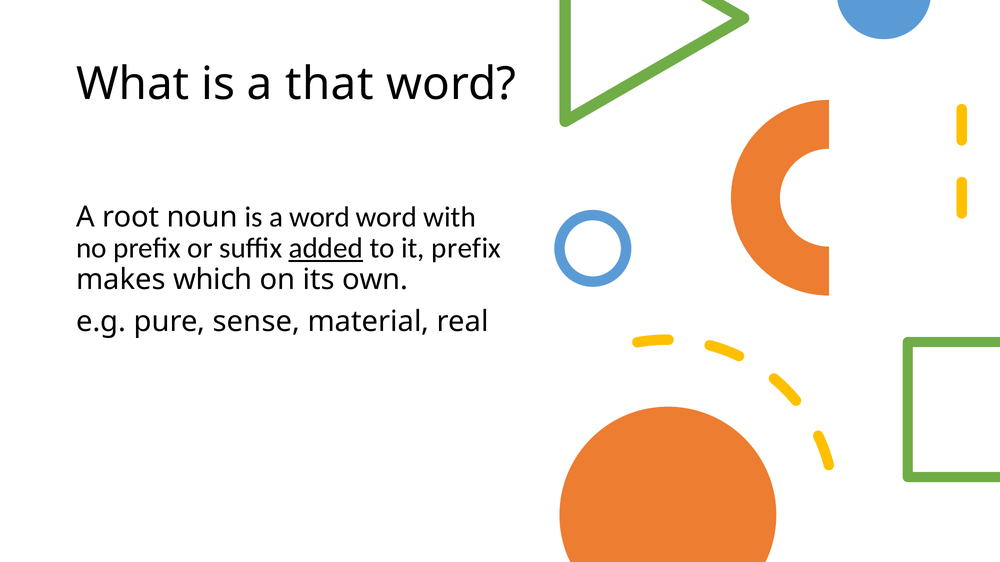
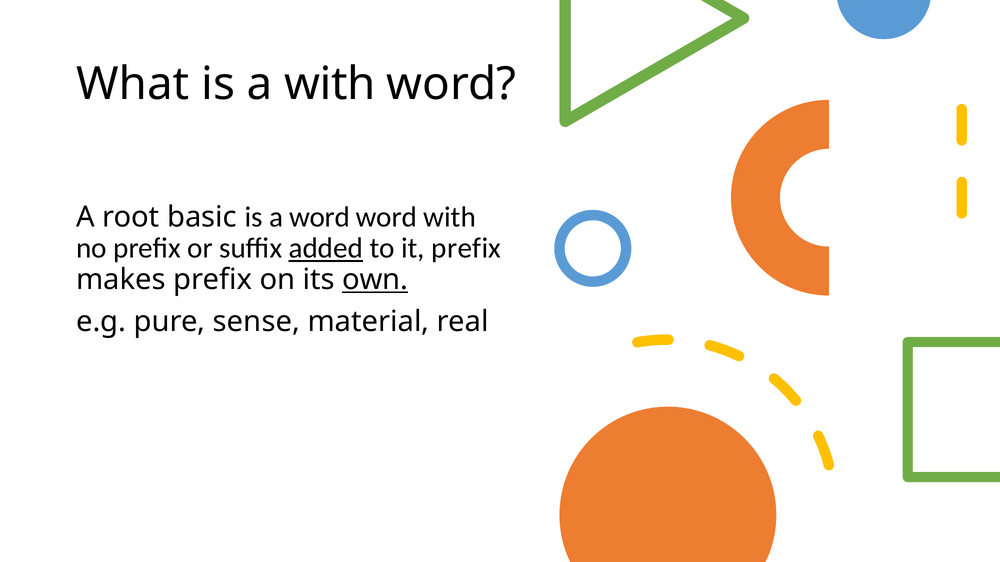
a that: that -> with
noun: noun -> basic
makes which: which -> prefix
own underline: none -> present
